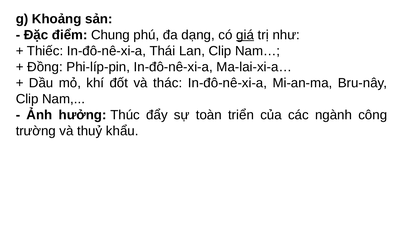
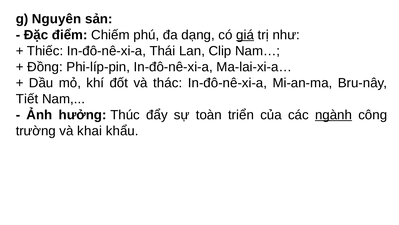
Khoảng: Khoảng -> Nguyên
Chung: Chung -> Chiếm
Clip at (27, 99): Clip -> Tiết
ngành underline: none -> present
thuỷ: thuỷ -> khai
